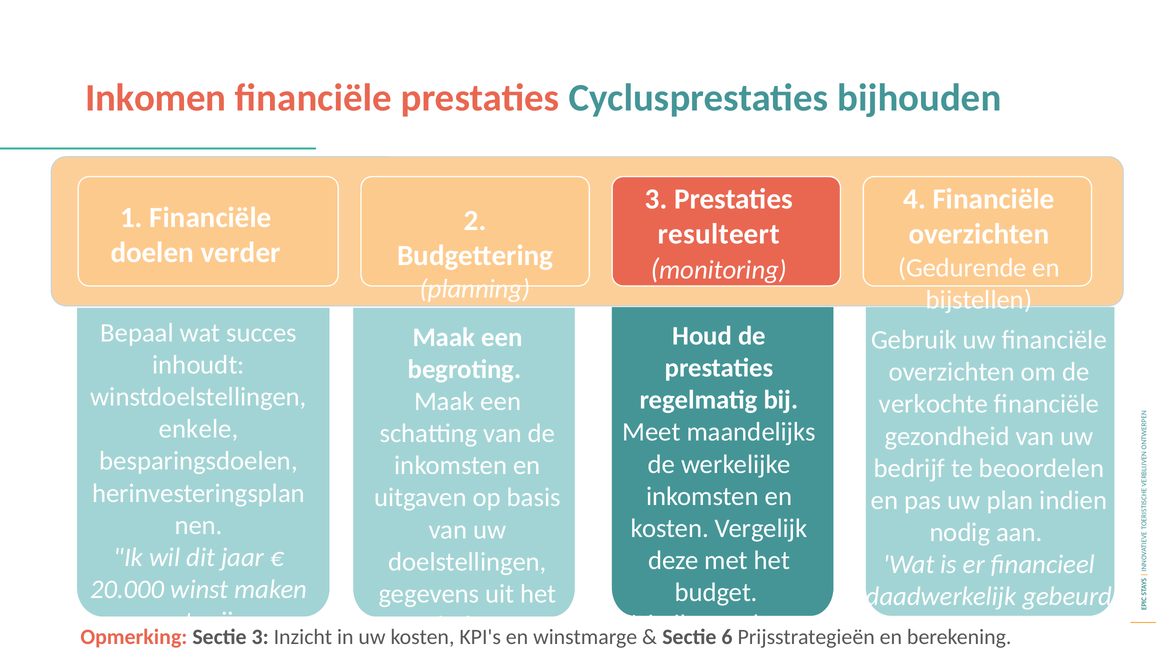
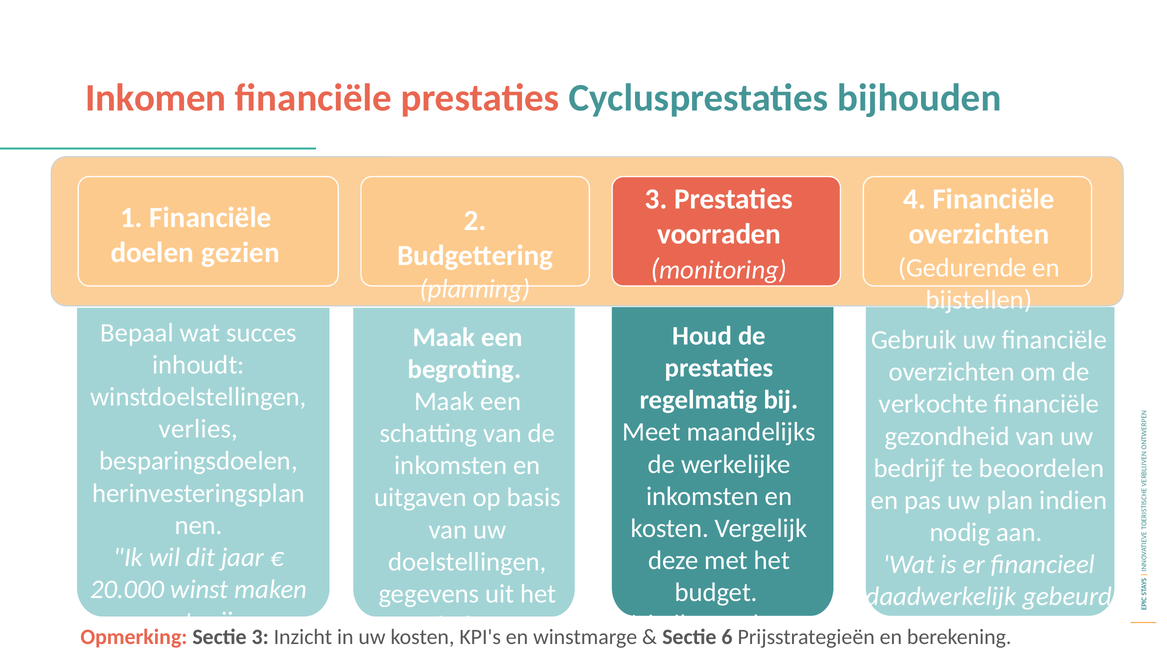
resulteert: resulteert -> voorraden
verder: verder -> gezien
enkele: enkele -> verlies
